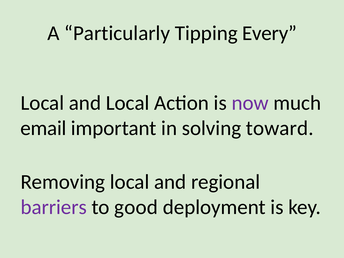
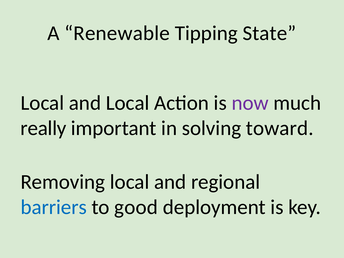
Particularly: Particularly -> Renewable
Every: Every -> State
email: email -> really
barriers colour: purple -> blue
